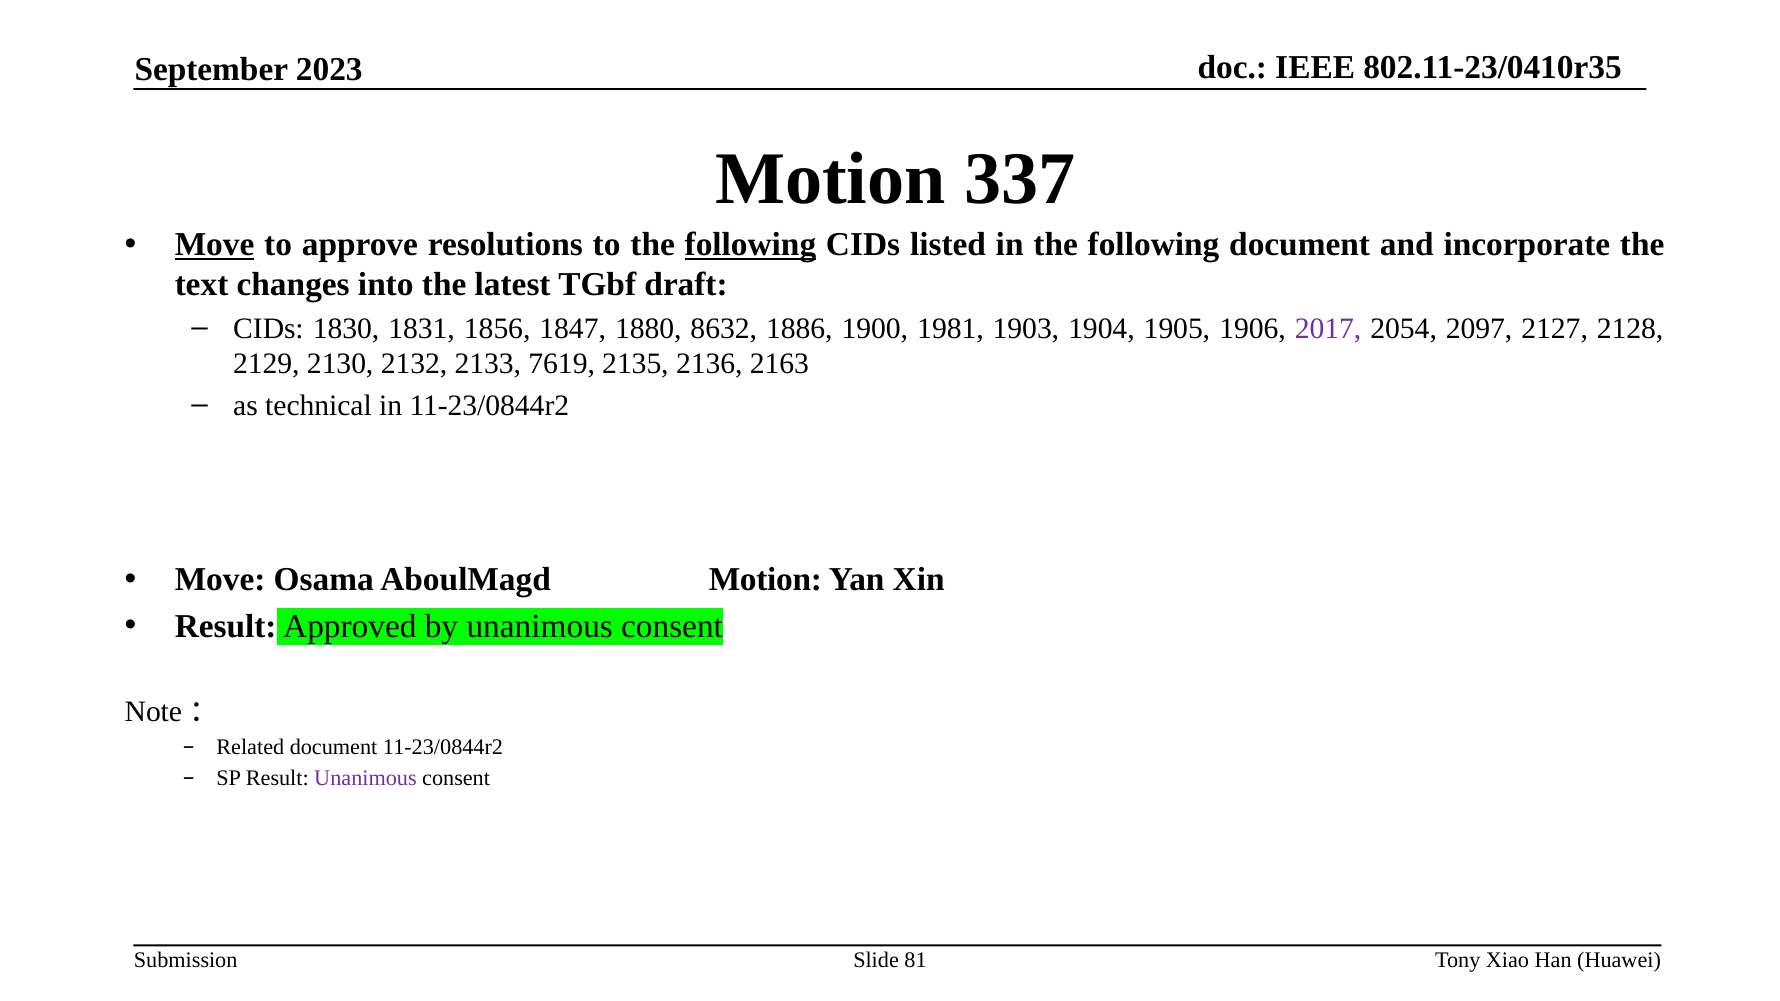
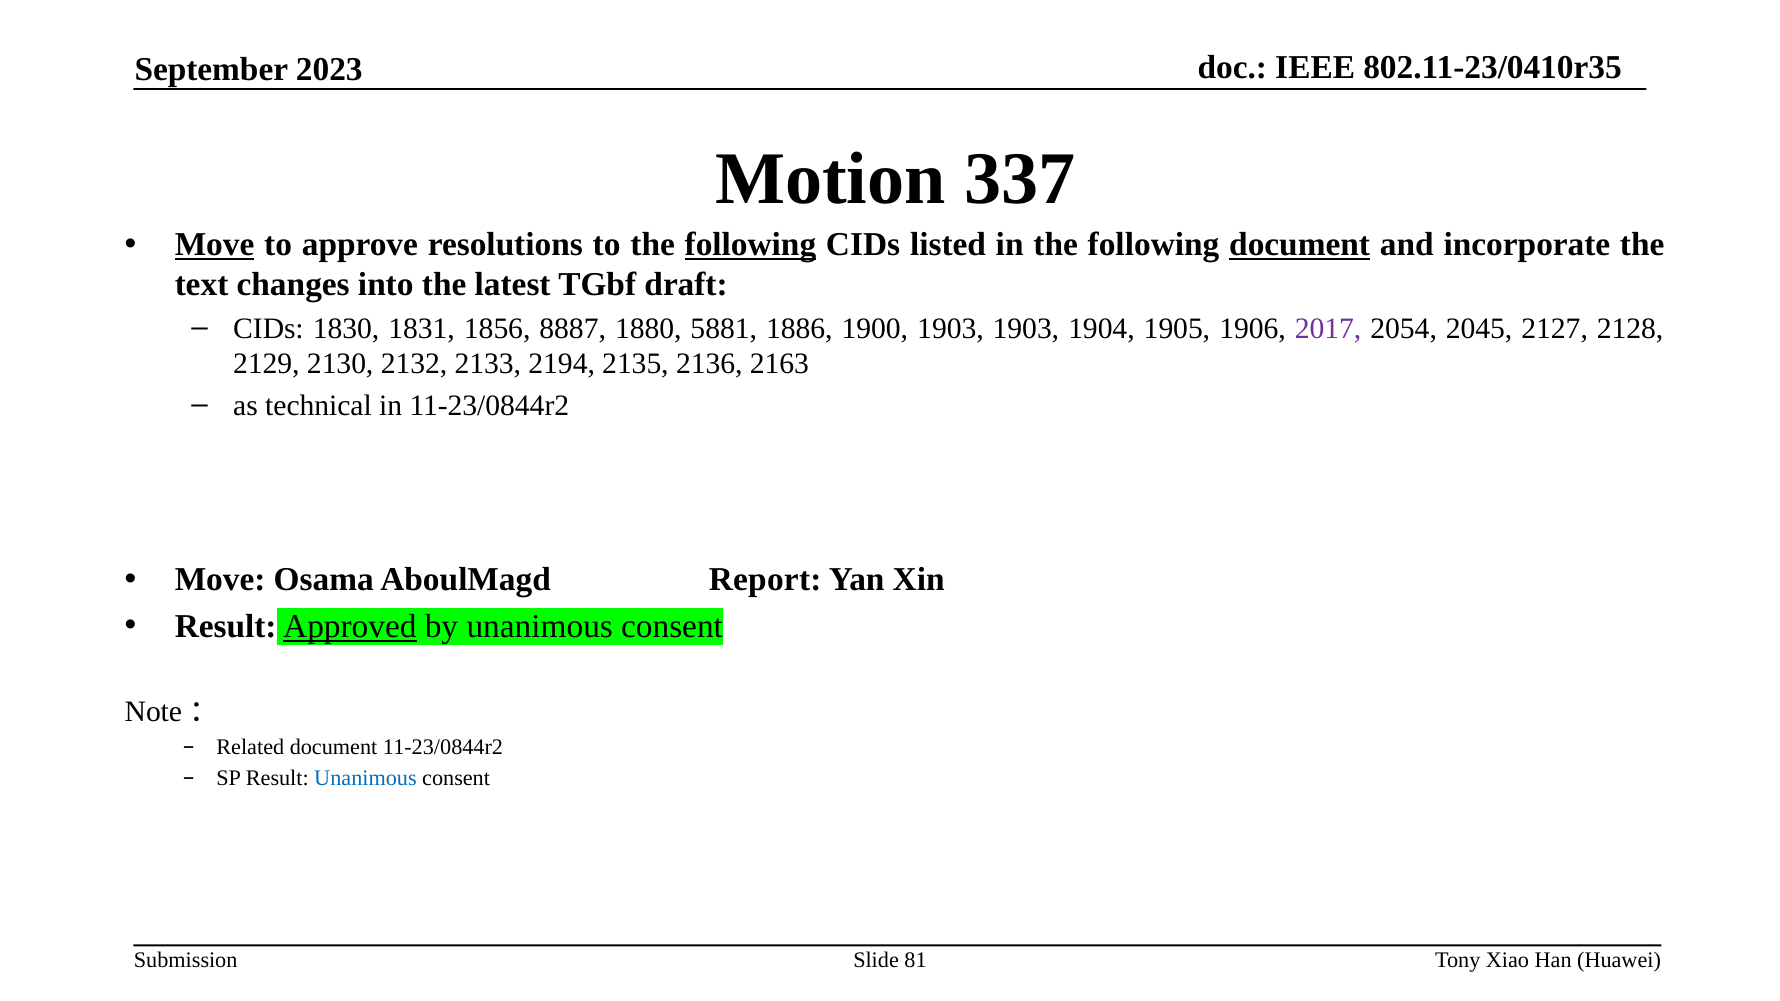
document at (1300, 245) underline: none -> present
1847: 1847 -> 8887
8632: 8632 -> 5881
1900 1981: 1981 -> 1903
2097: 2097 -> 2045
7619: 7619 -> 2194
AboulMagd Motion: Motion -> Report
Approved underline: none -> present
Unanimous at (365, 778) colour: purple -> blue
